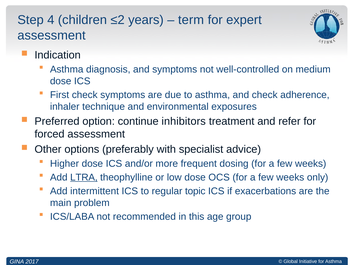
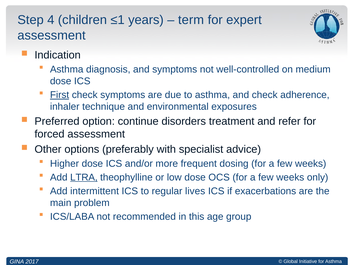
≤2: ≤2 -> ≤1
First underline: none -> present
inhibitors: inhibitors -> disorders
topic: topic -> lives
